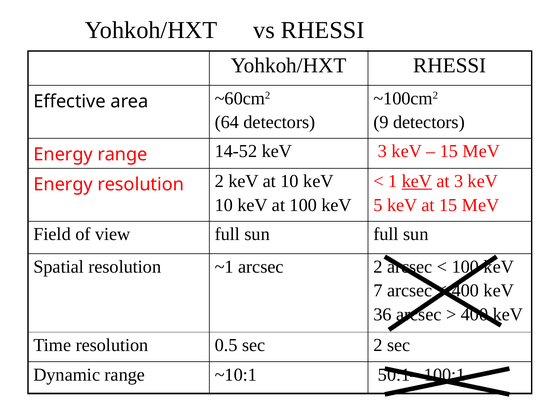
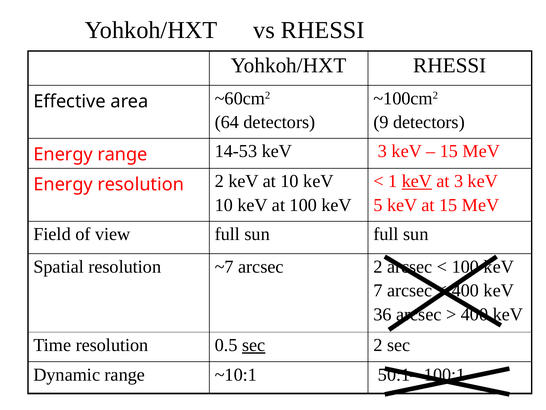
14-52: 14-52 -> 14-53
~1: ~1 -> ~7
sec at (254, 345) underline: none -> present
